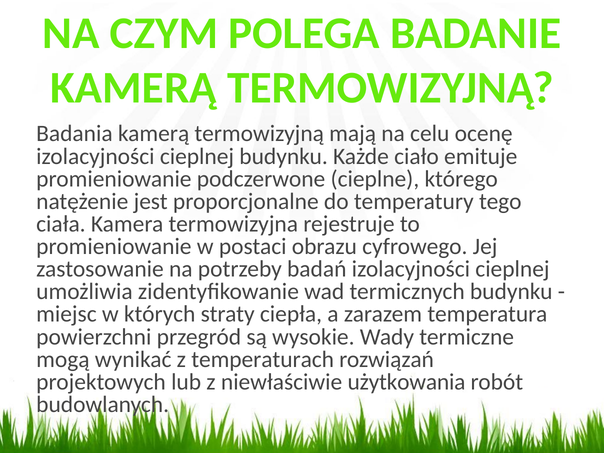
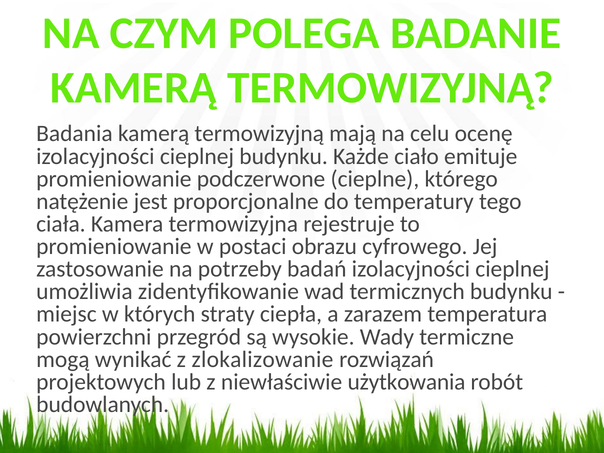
temperaturach: temperaturach -> zlokalizowanie
